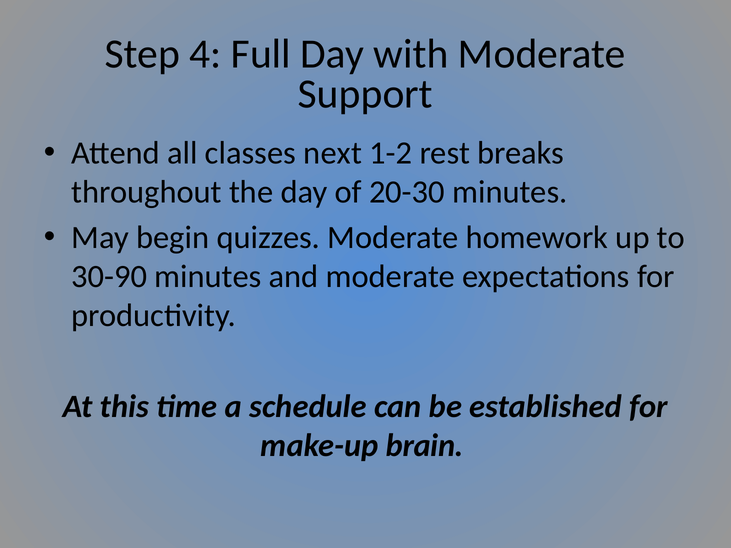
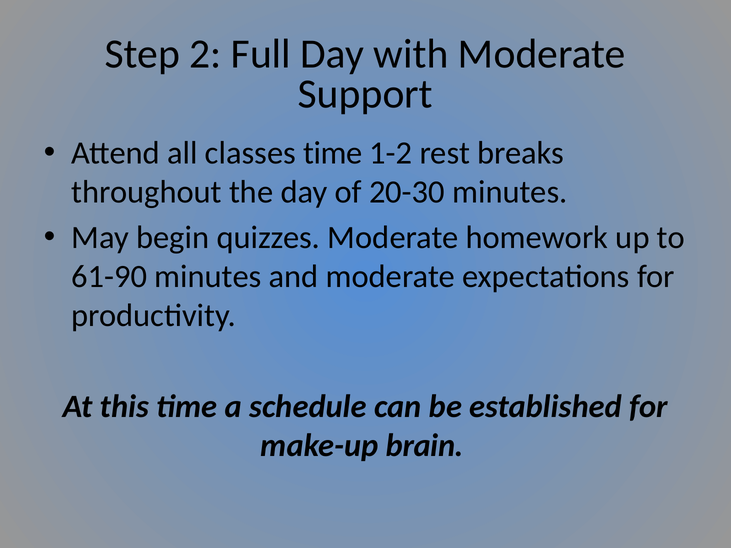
4: 4 -> 2
classes next: next -> time
30-90: 30-90 -> 61-90
